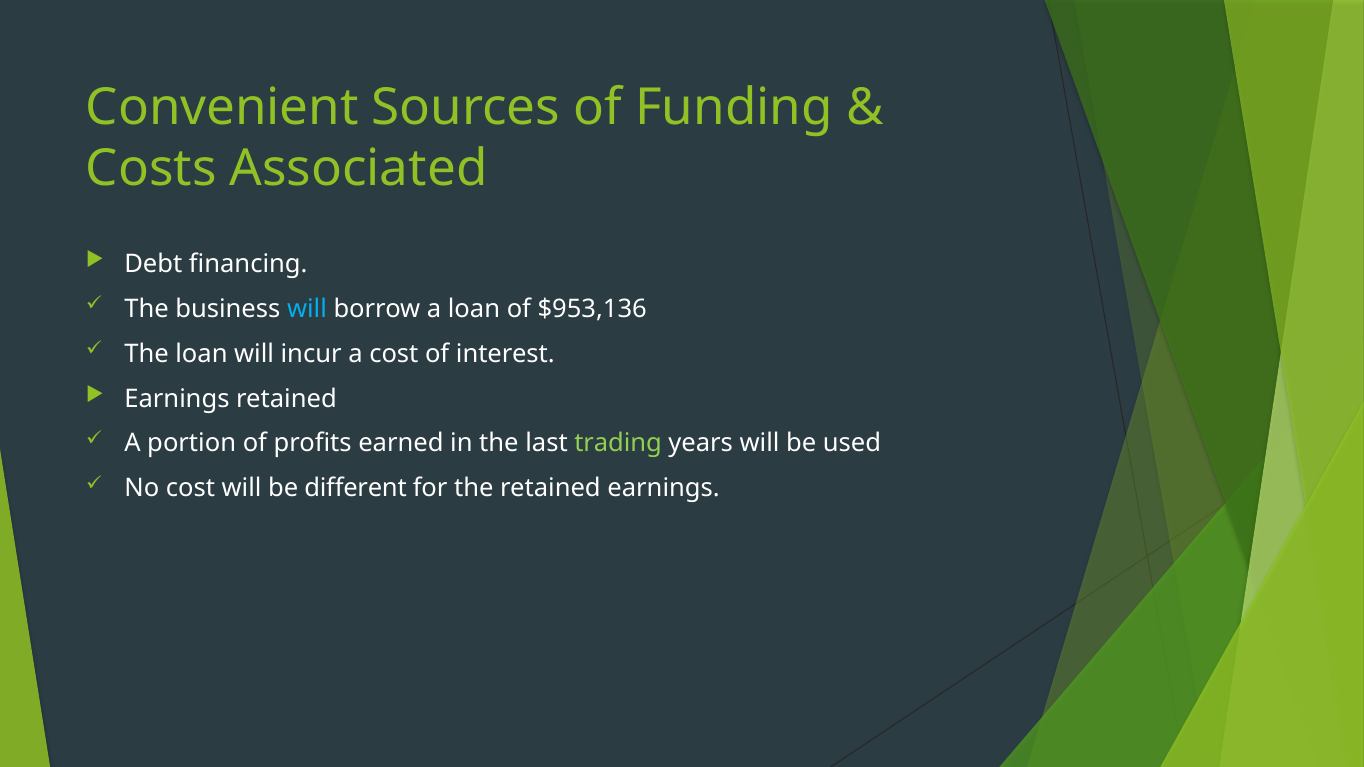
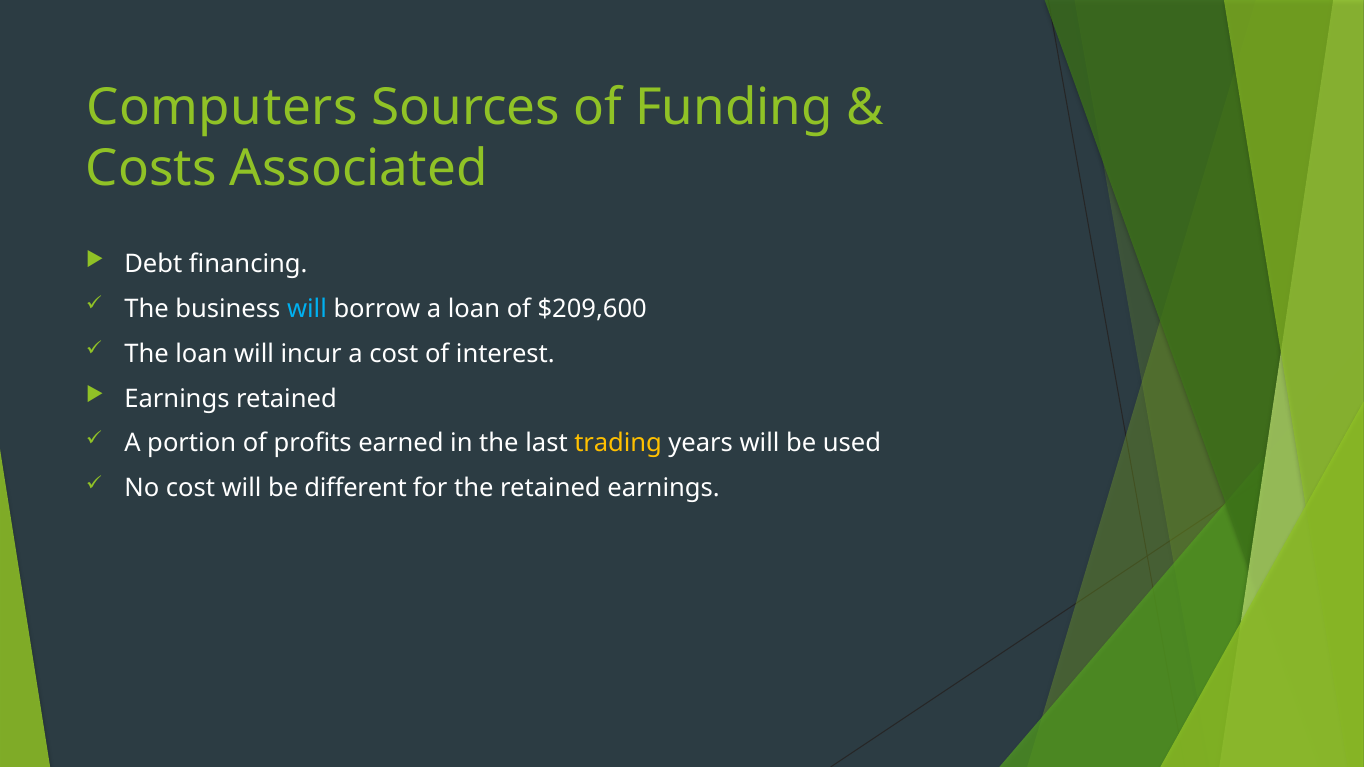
Convenient: Convenient -> Computers
$953,136: $953,136 -> $209,600
trading colour: light green -> yellow
